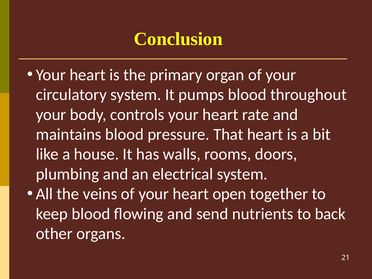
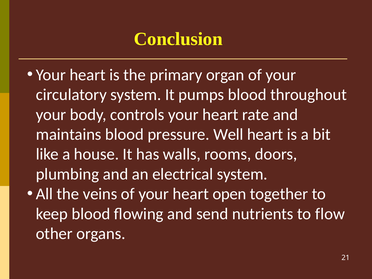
That: That -> Well
back: back -> flow
